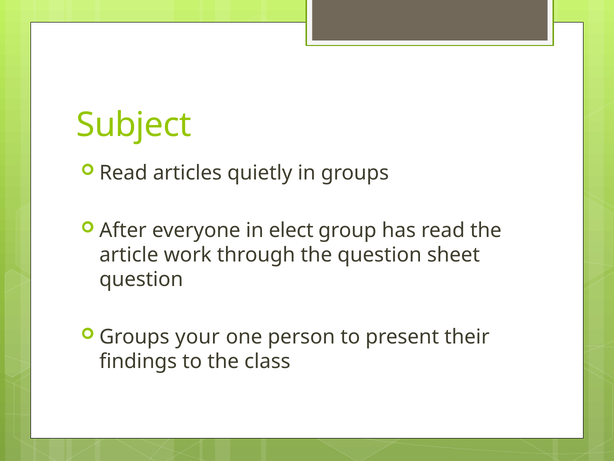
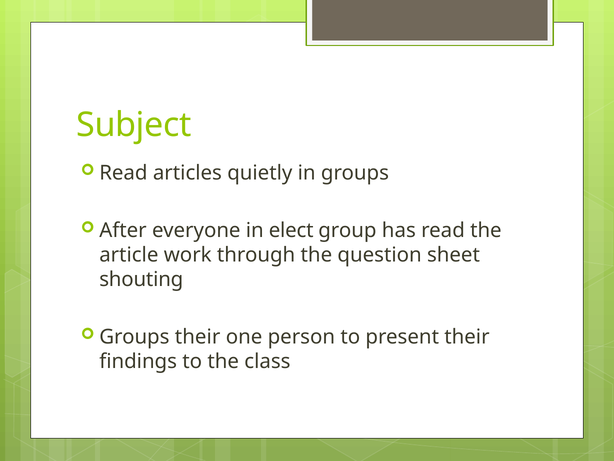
question at (141, 279): question -> shouting
Groups your: your -> their
